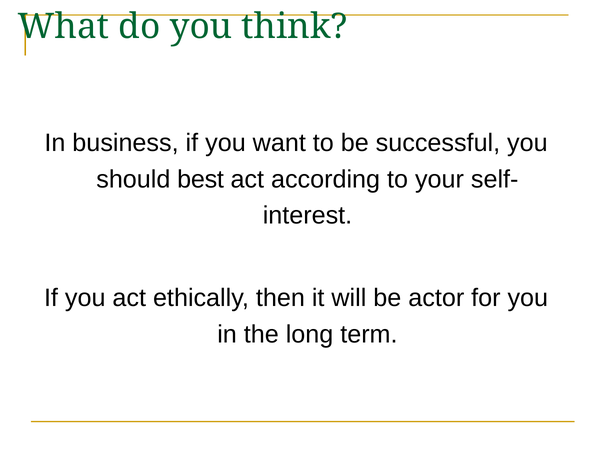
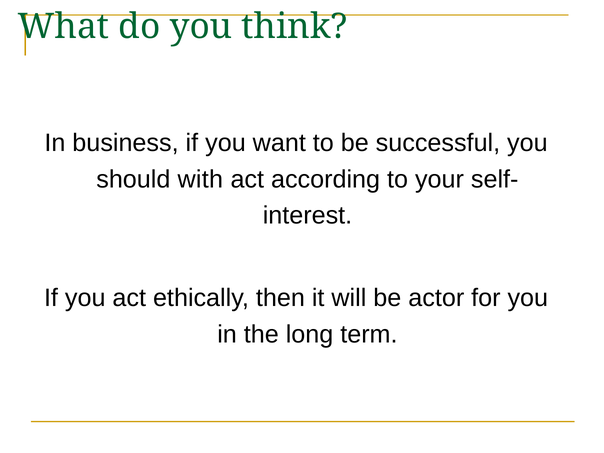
best: best -> with
